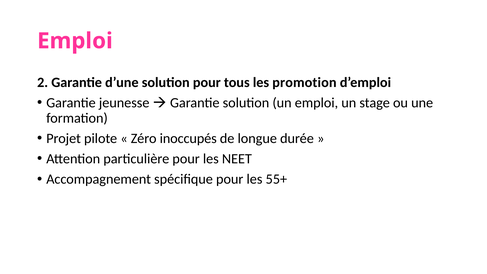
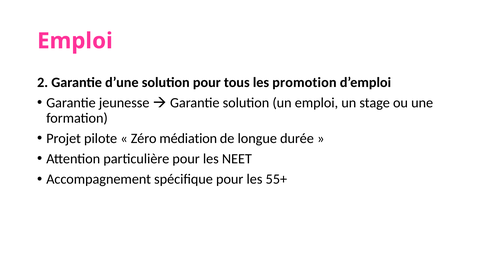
inoccupés: inoccupés -> médiation
